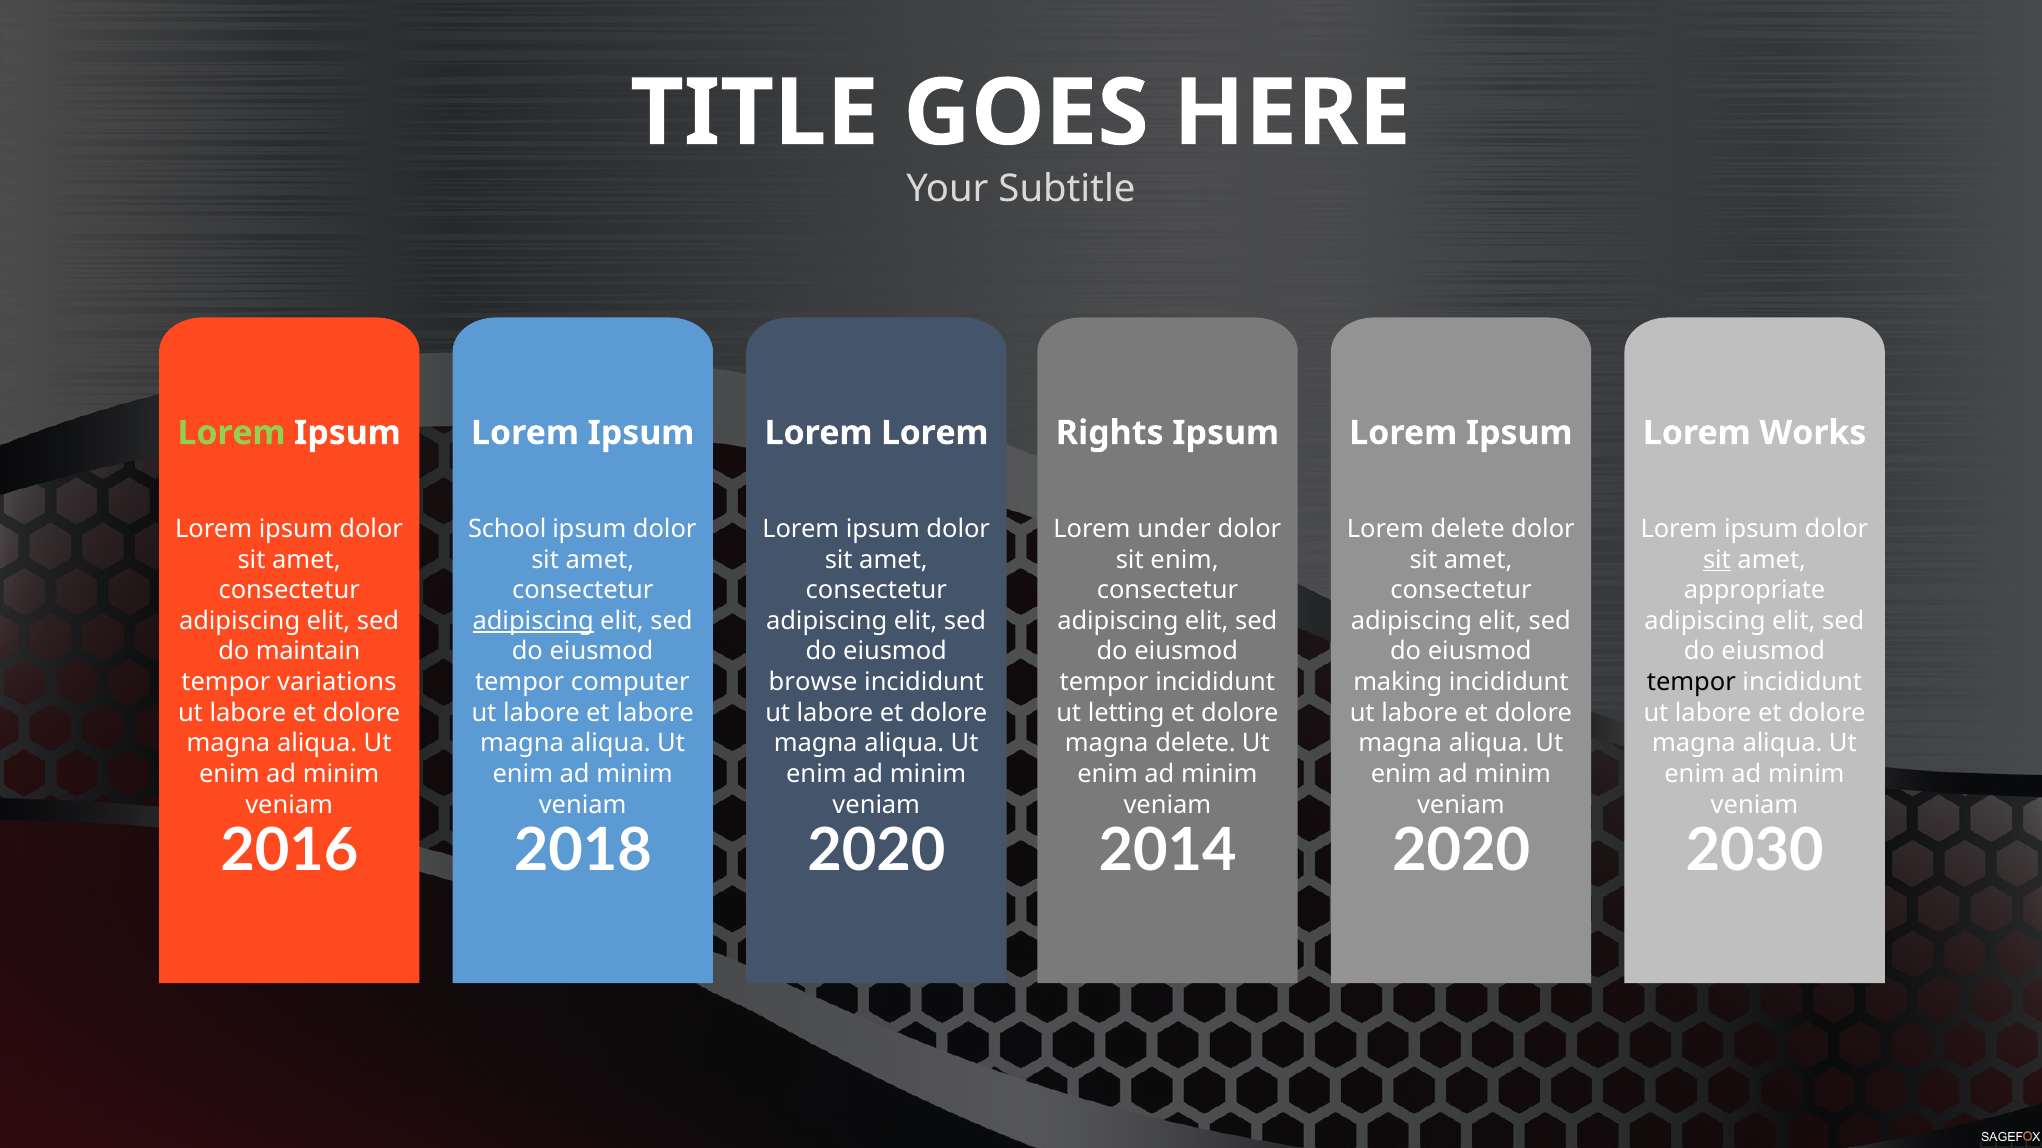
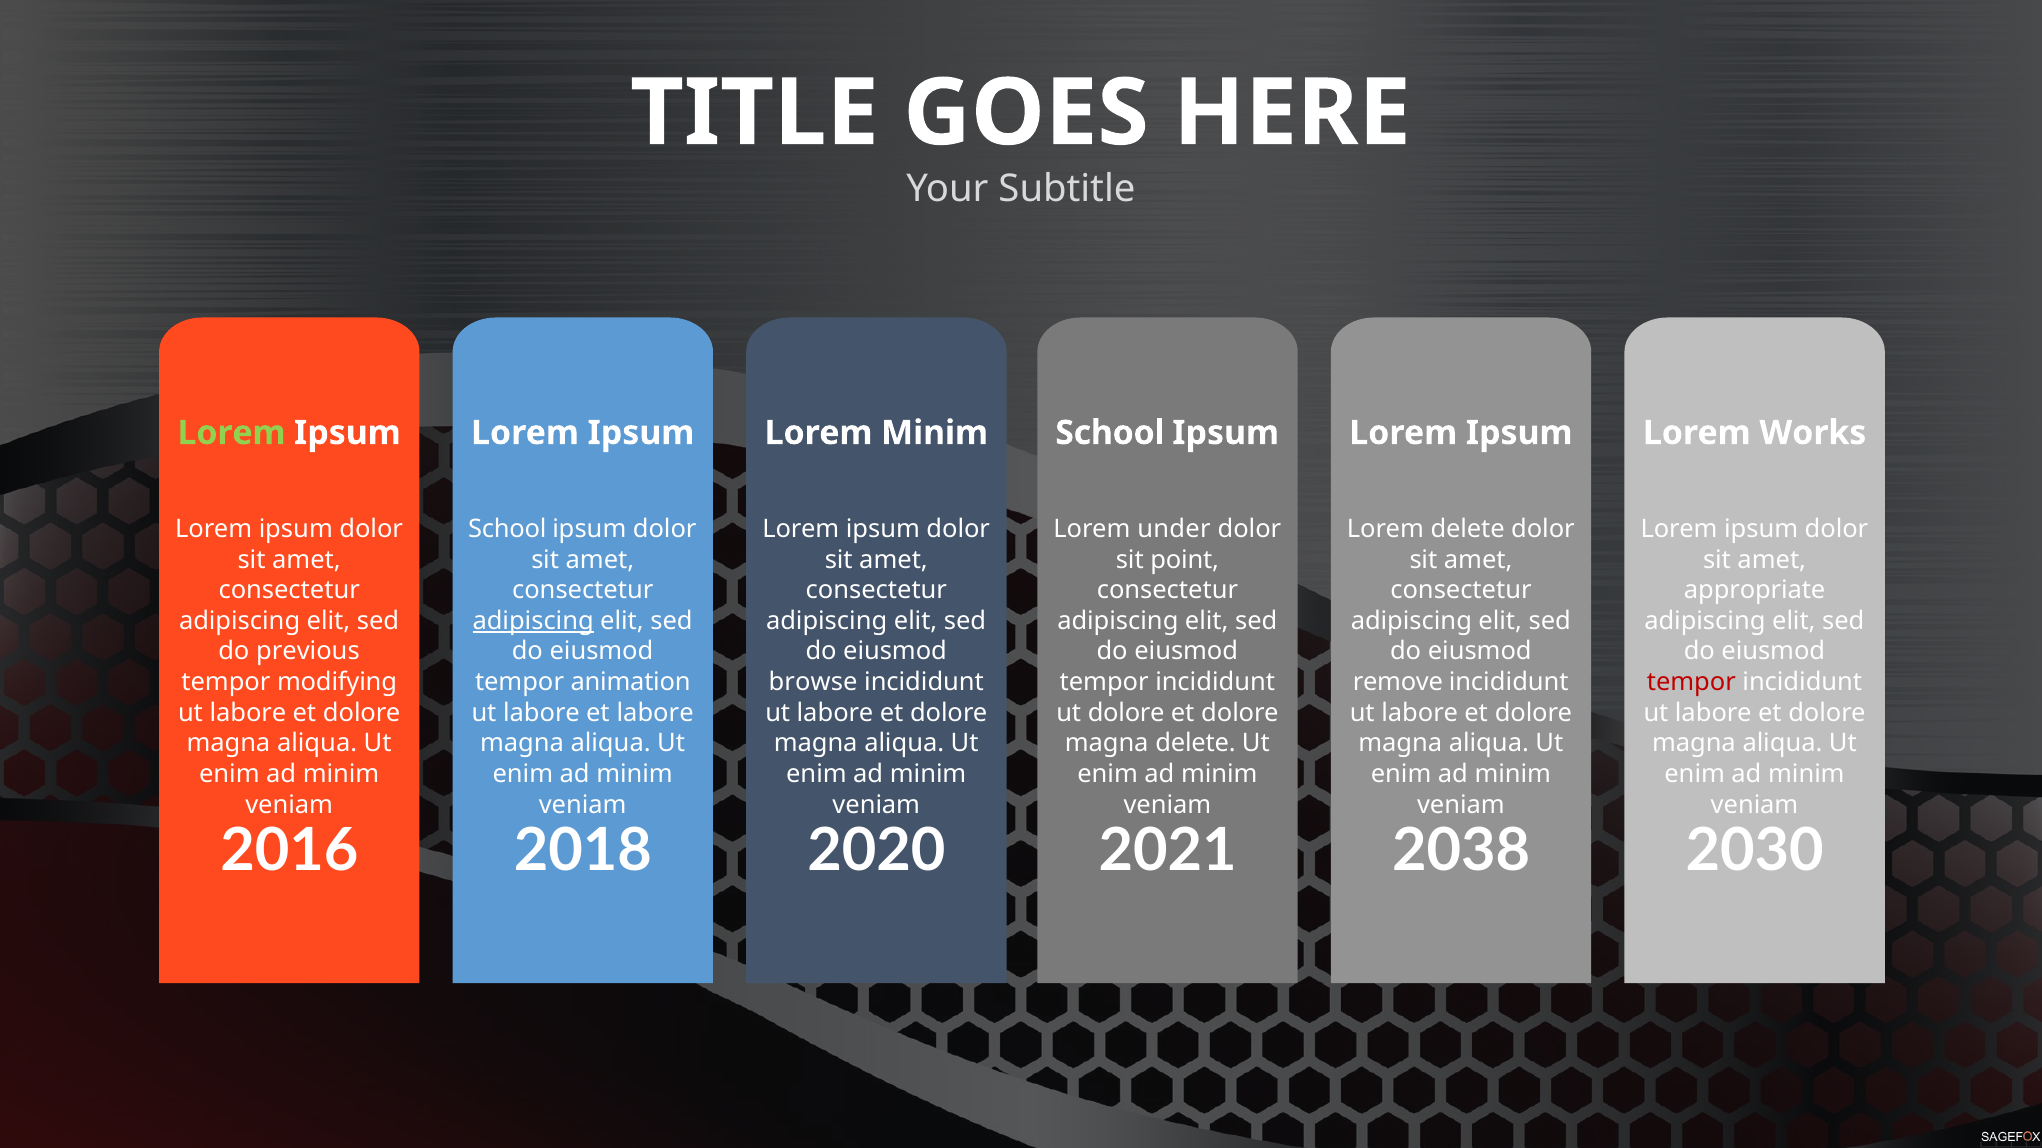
Lorem at (935, 433): Lorem -> Minim
Rights at (1110, 433): Rights -> School
sit enim: enim -> point
sit at (1717, 560) underline: present -> none
maintain: maintain -> previous
variations: variations -> modifying
computer: computer -> animation
making: making -> remove
tempor at (1691, 683) colour: black -> red
ut letting: letting -> dolore
2014: 2014 -> 2021
2020 at (1461, 851): 2020 -> 2038
